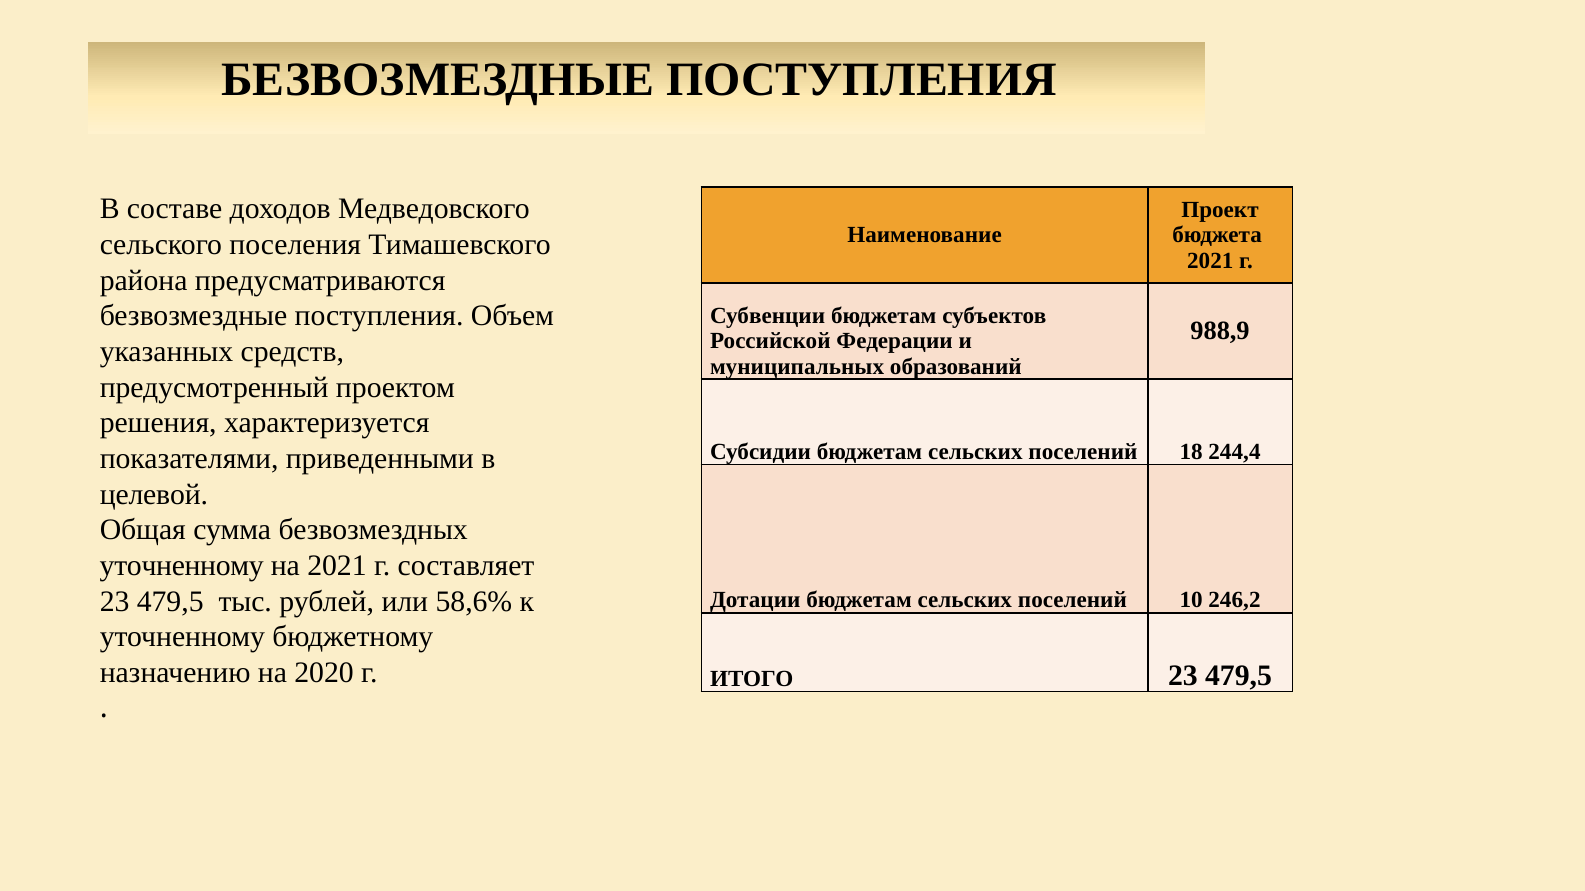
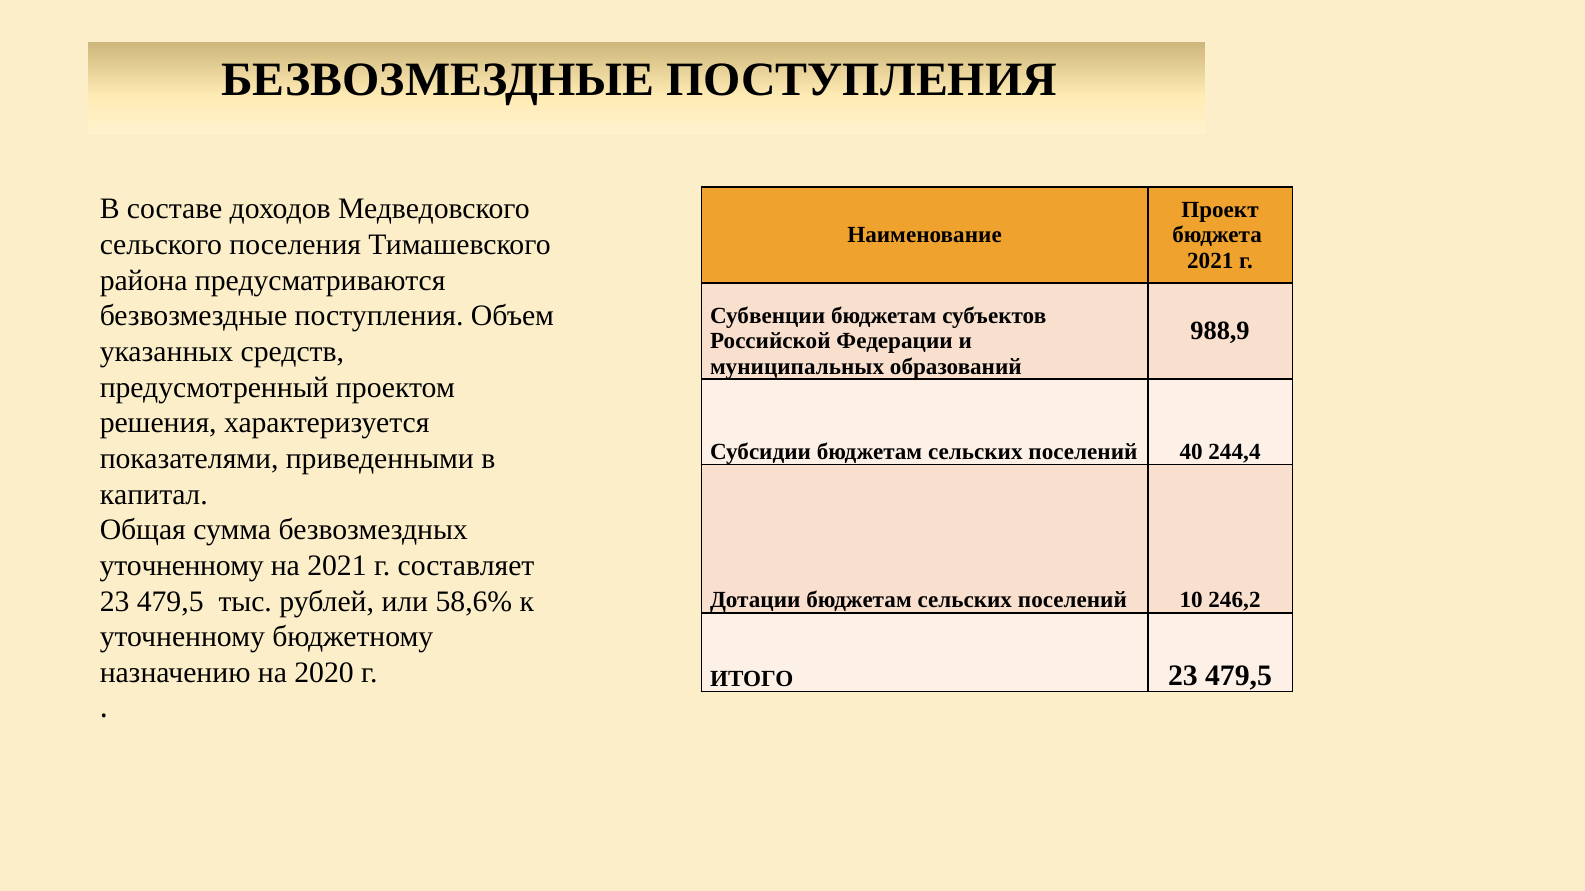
18: 18 -> 40
целевой: целевой -> капитал
